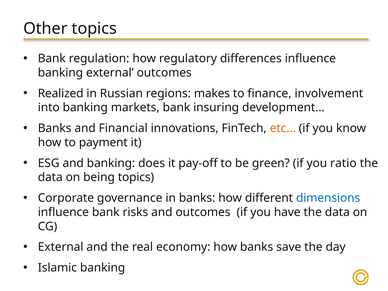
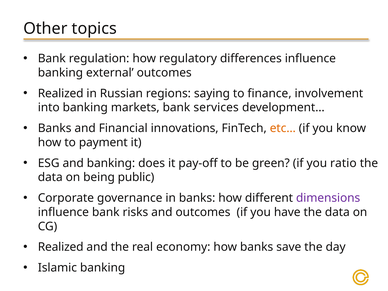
makes: makes -> saying
insuring: insuring -> services
being topics: topics -> public
dimensions colour: blue -> purple
External at (61, 247): External -> Realized
